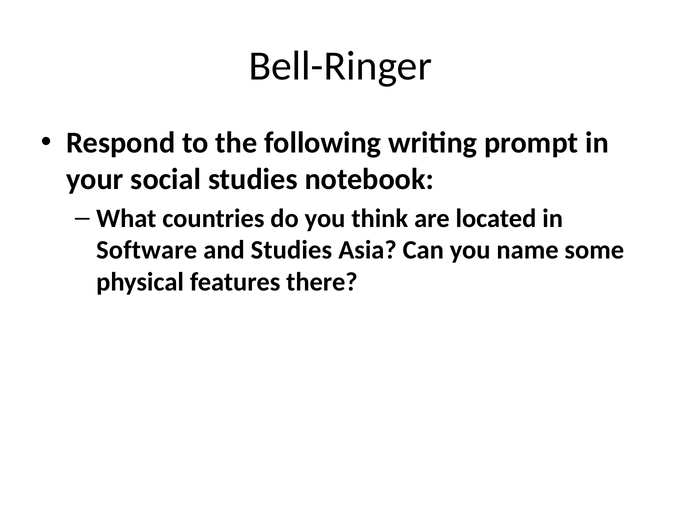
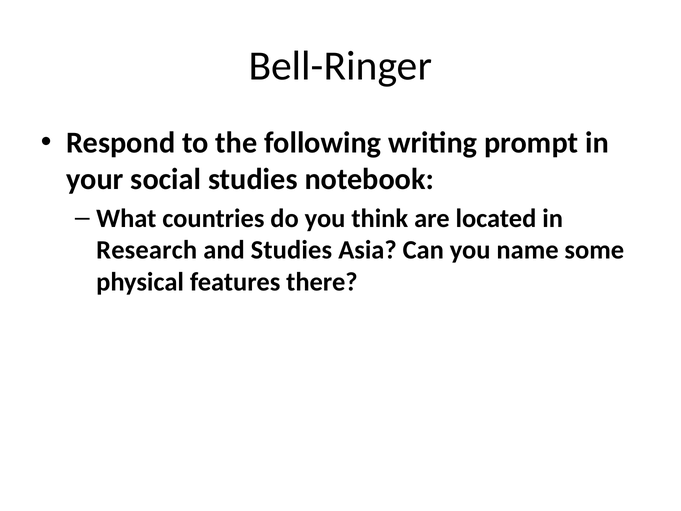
Software: Software -> Research
